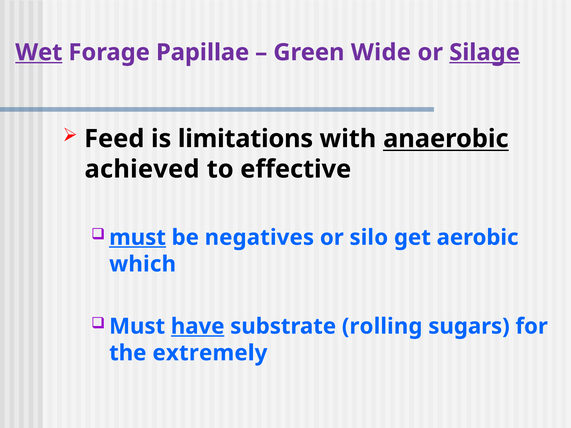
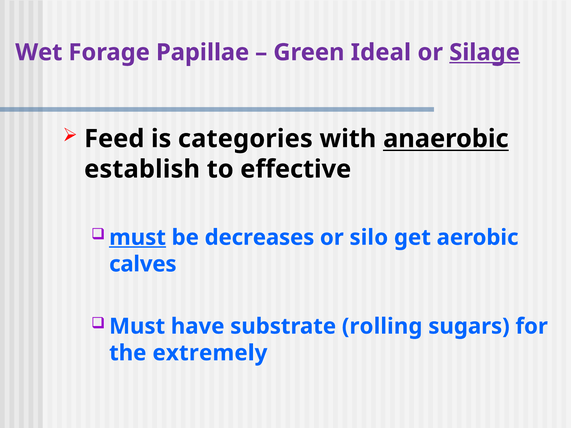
Wet underline: present -> none
Wide: Wide -> Ideal
limitations: limitations -> categories
achieved: achieved -> establish
negatives: negatives -> decreases
which: which -> calves
have underline: present -> none
